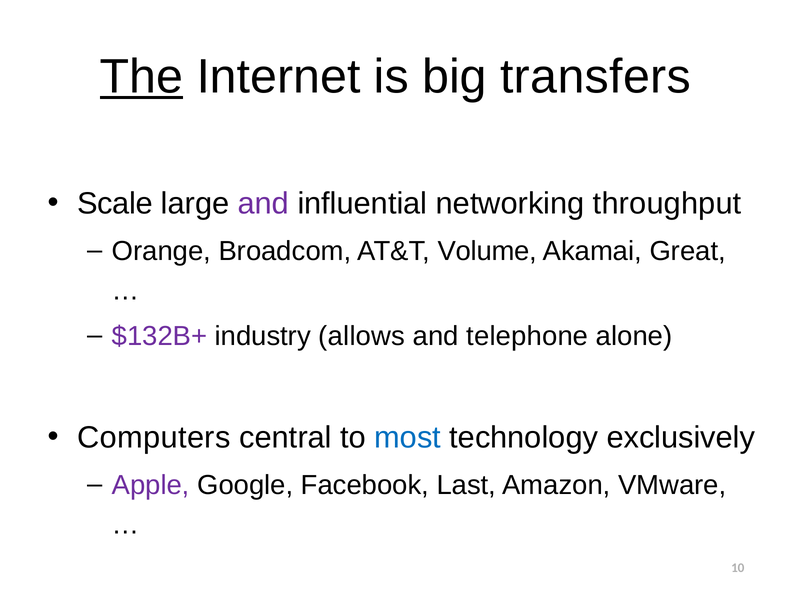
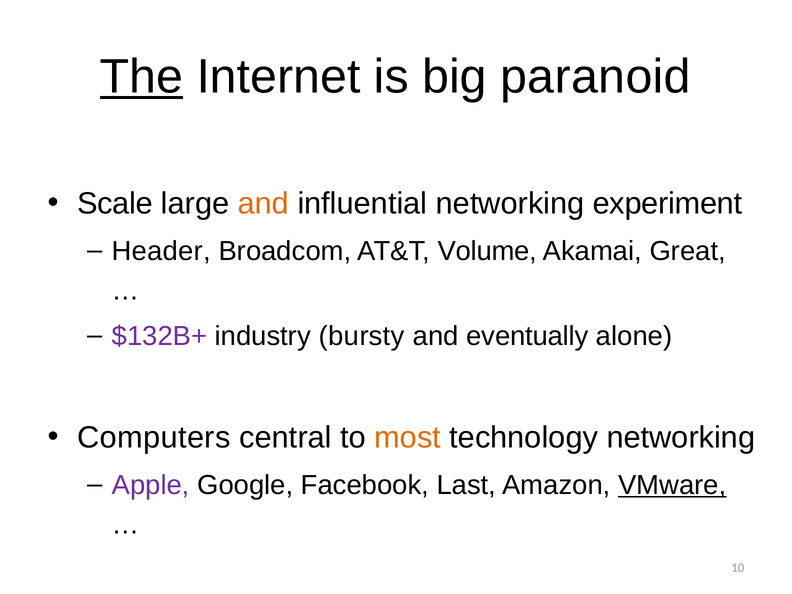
transfers: transfers -> paranoid
and at (263, 204) colour: purple -> orange
throughput: throughput -> experiment
Orange: Orange -> Header
allows: allows -> bursty
telephone: telephone -> eventually
most colour: blue -> orange
technology exclusively: exclusively -> networking
VMware underline: none -> present
